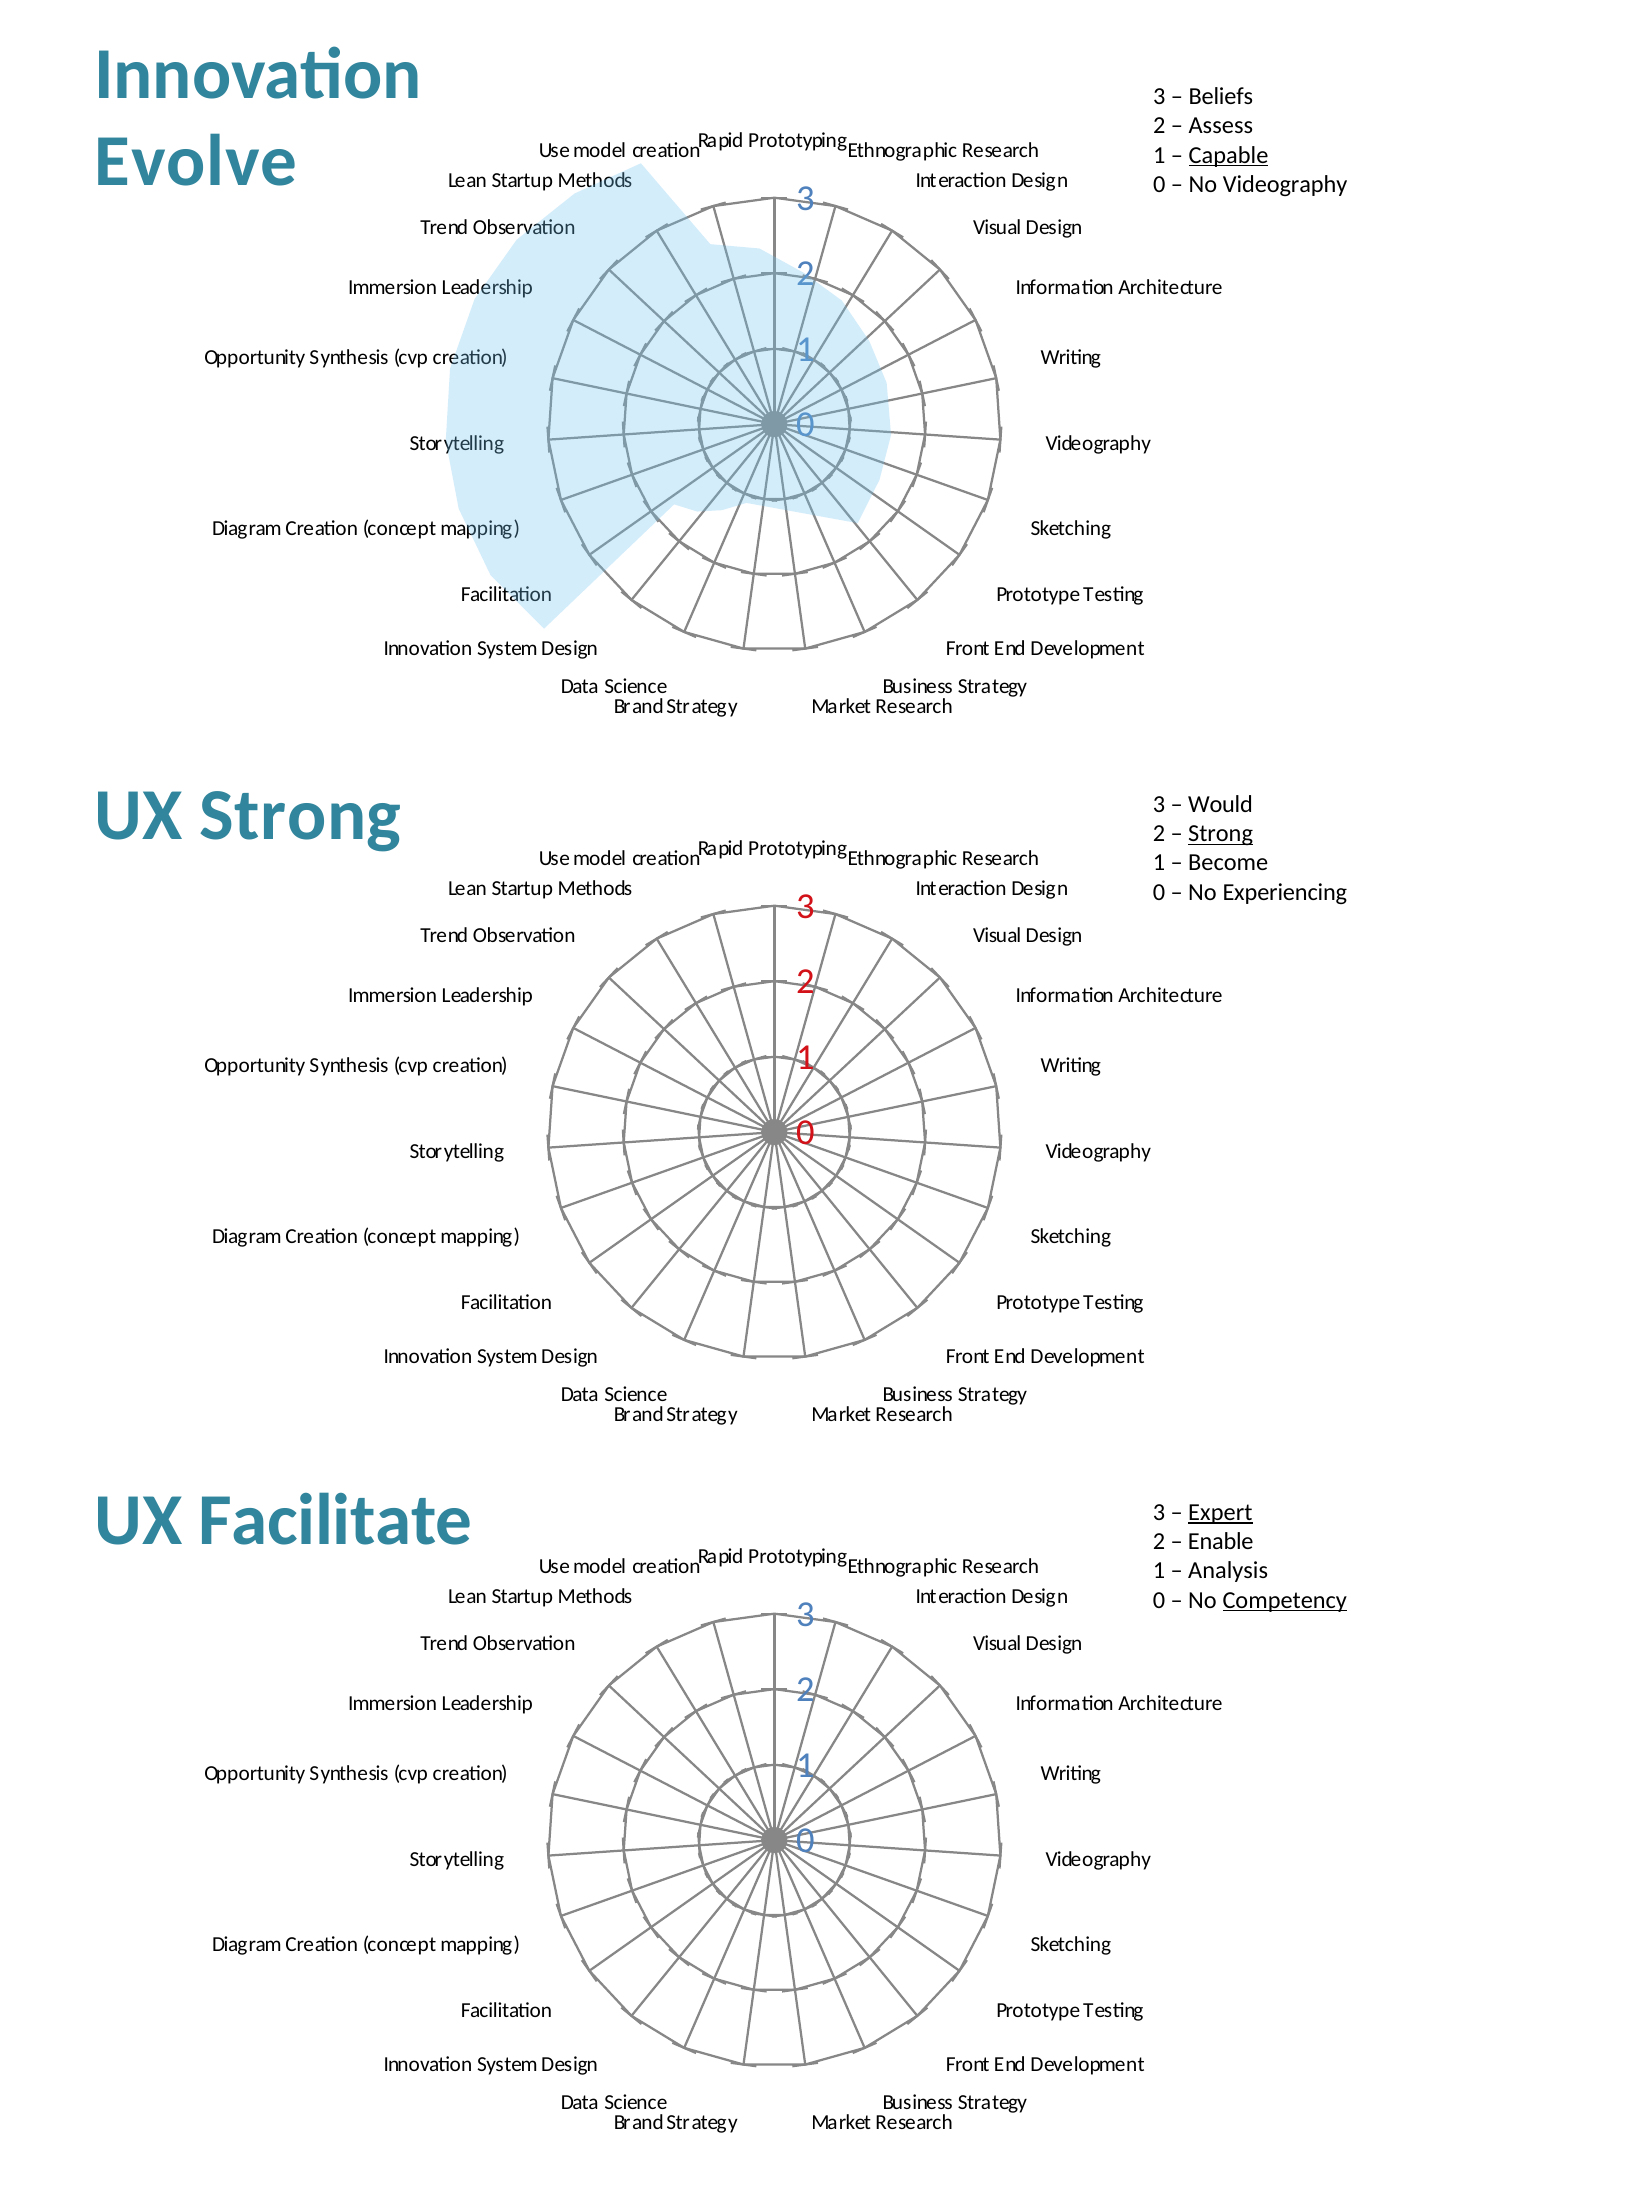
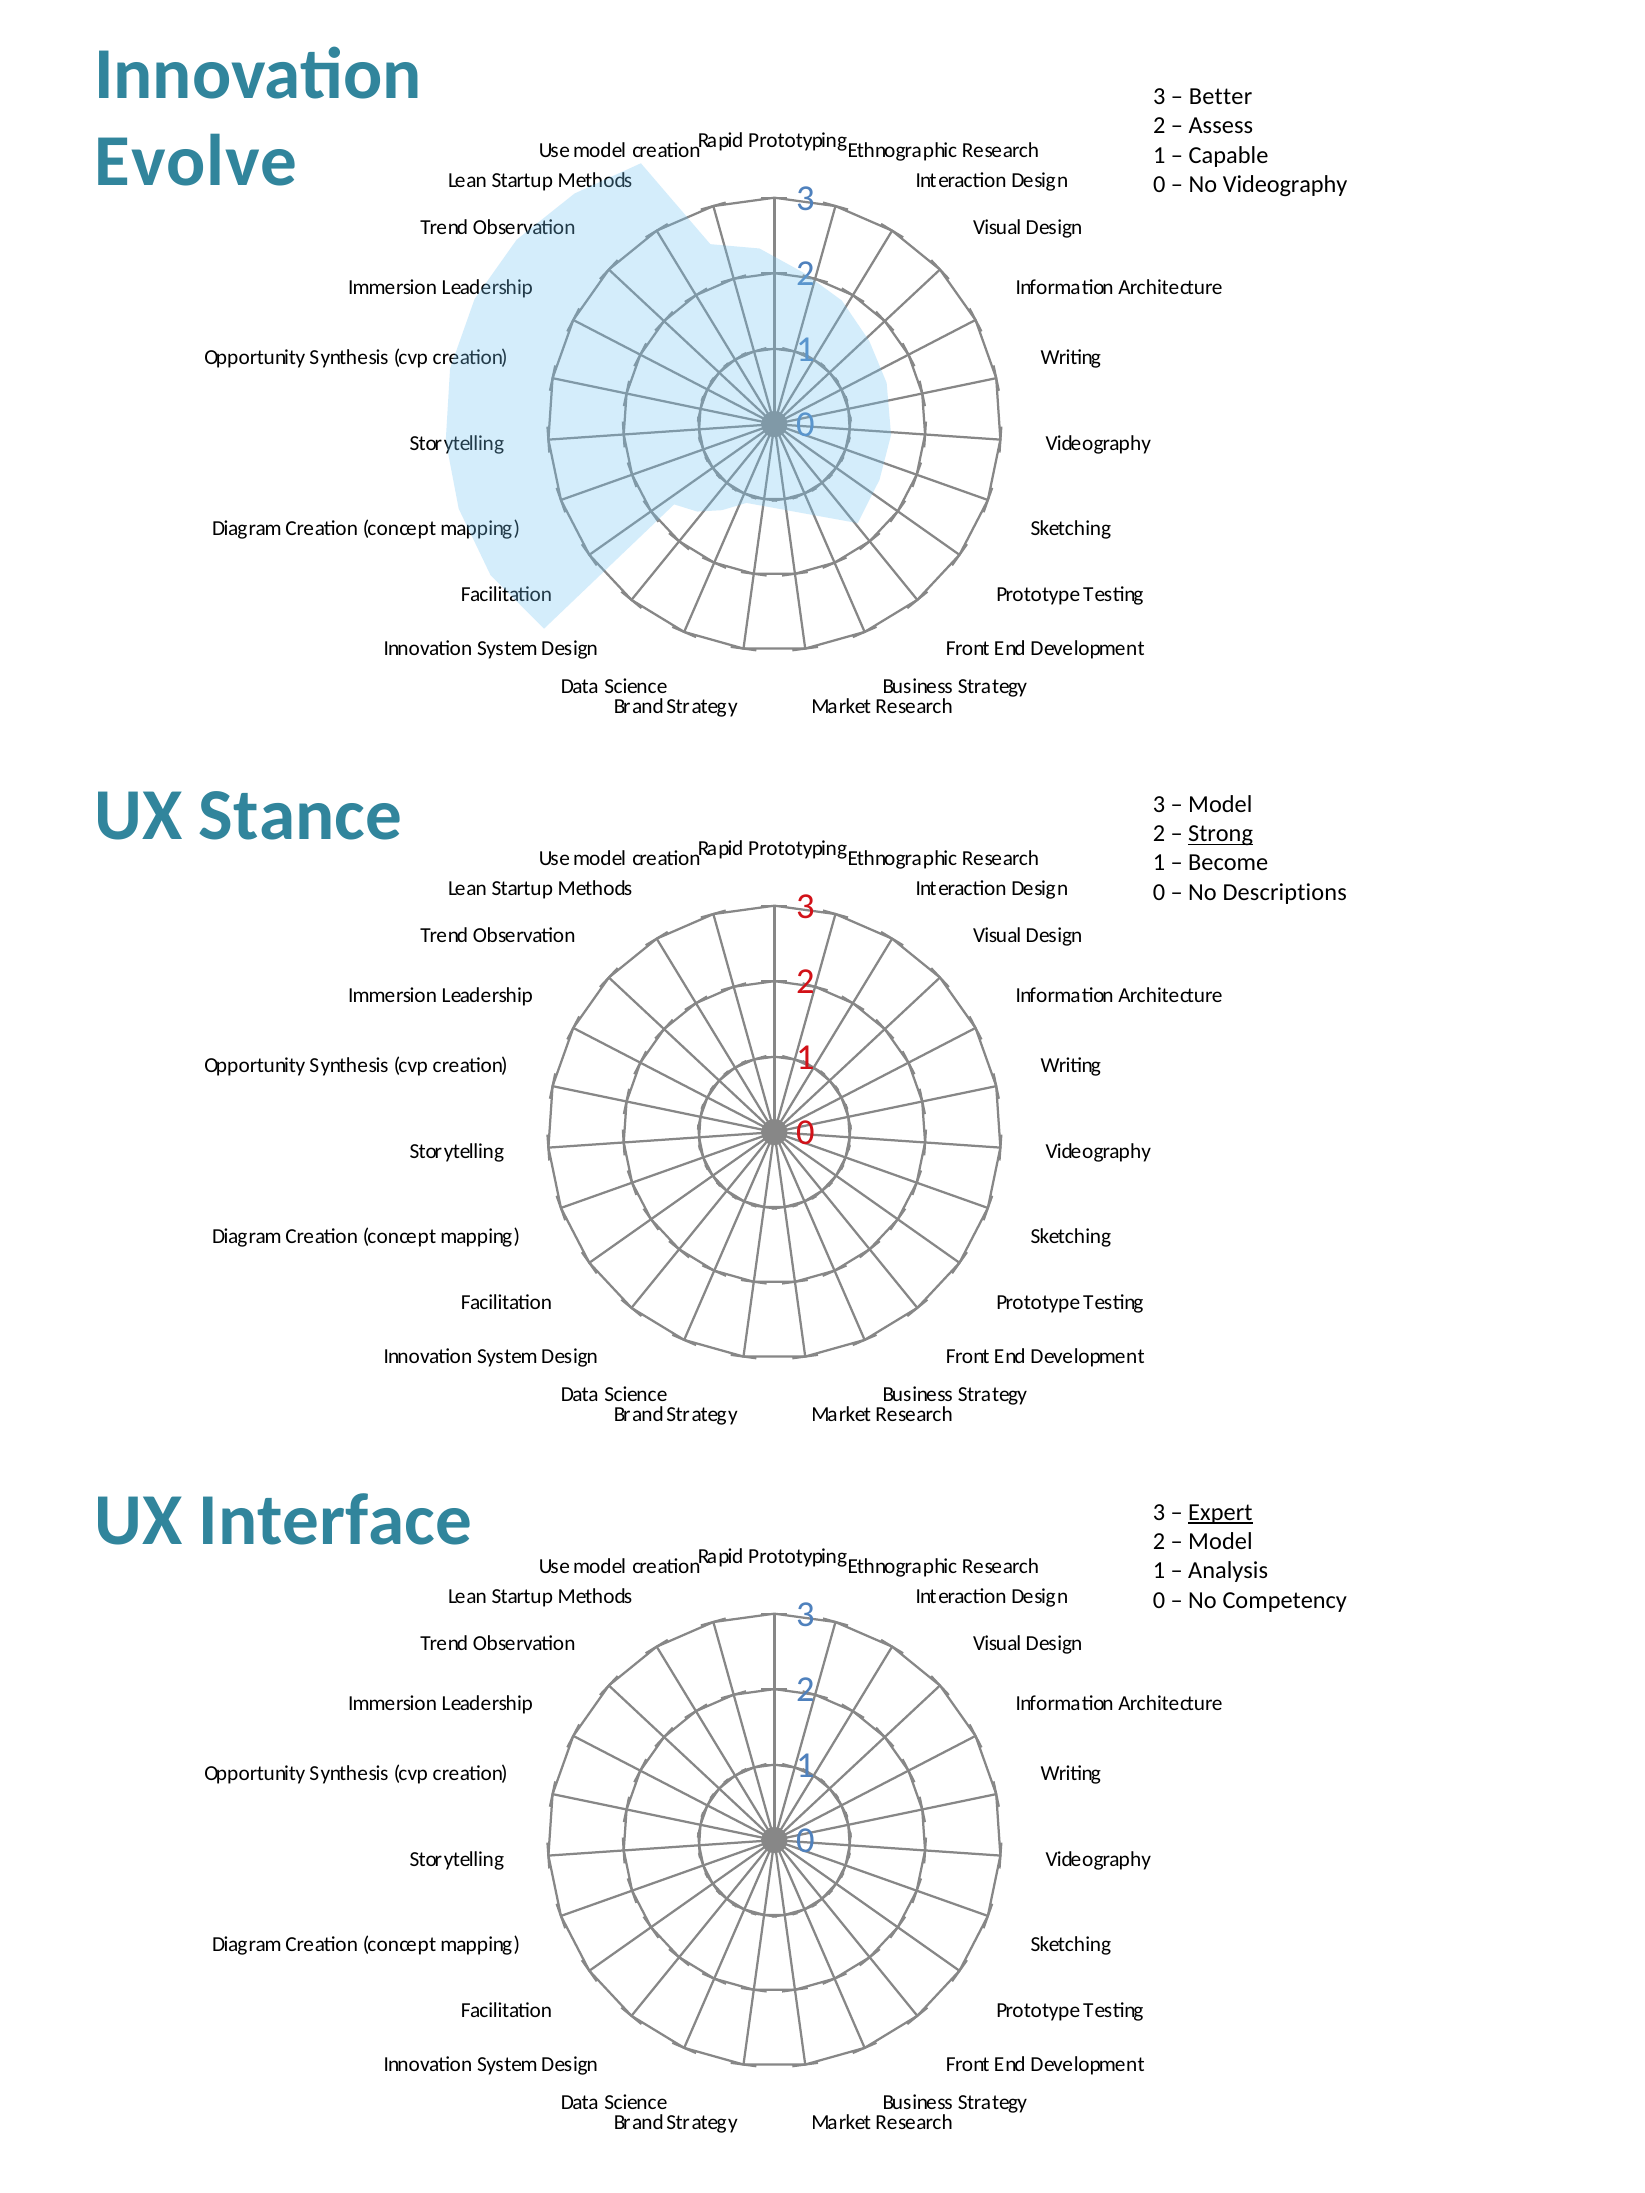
Beliefs: Beliefs -> Better
Capable underline: present -> none
UX Strong: Strong -> Stance
Would at (1220, 805): Would -> Model
Experiencing: Experiencing -> Descriptions
Facilitate: Facilitate -> Interface
Enable at (1221, 1542): Enable -> Model
Competency underline: present -> none
